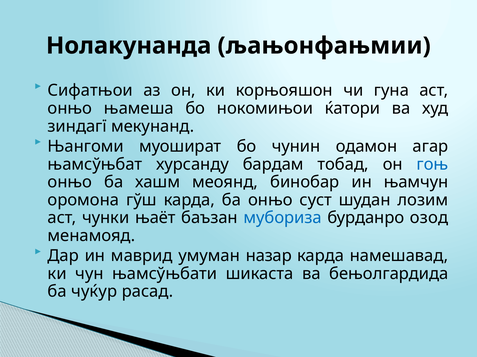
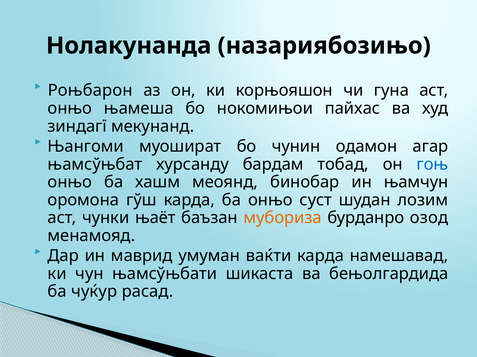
љањонфањмии: љањонфањмии -> назариябозињо
Сифатњои: Сифатњои -> Роњбарон
ќатори: ќатори -> пайхас
мубориза colour: blue -> orange
назар: назар -> ваќти
